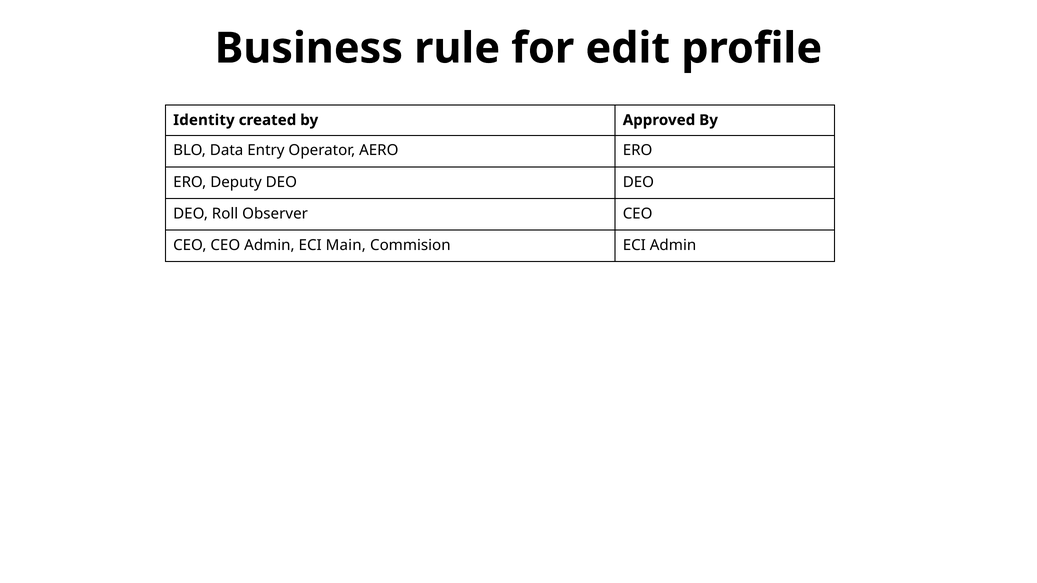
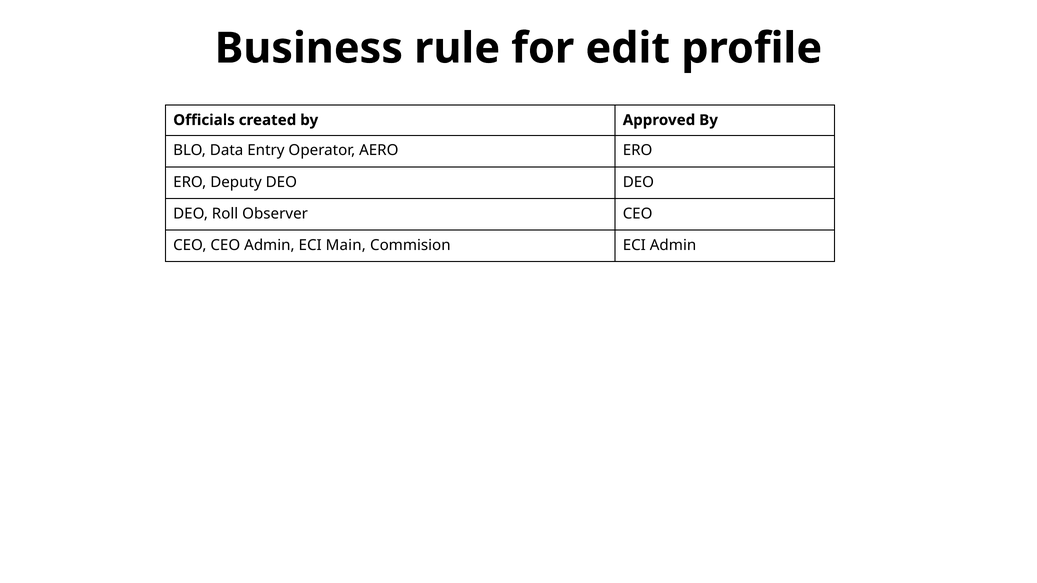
Identity: Identity -> Officials
